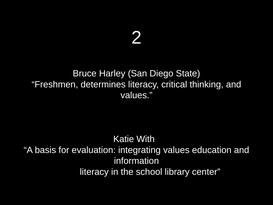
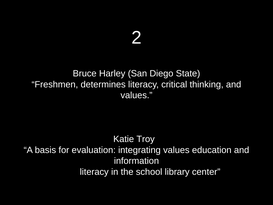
With: With -> Troy
